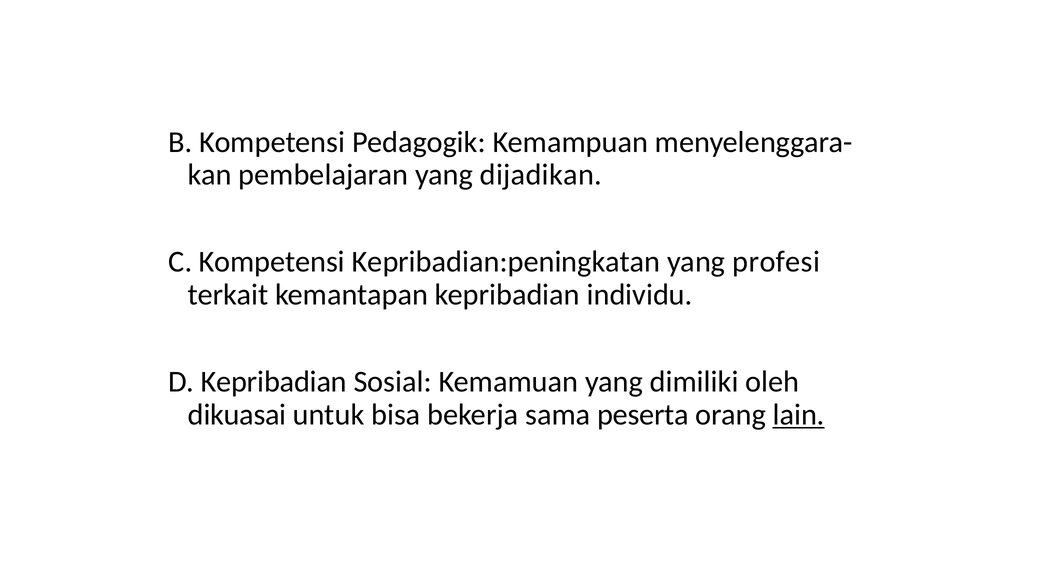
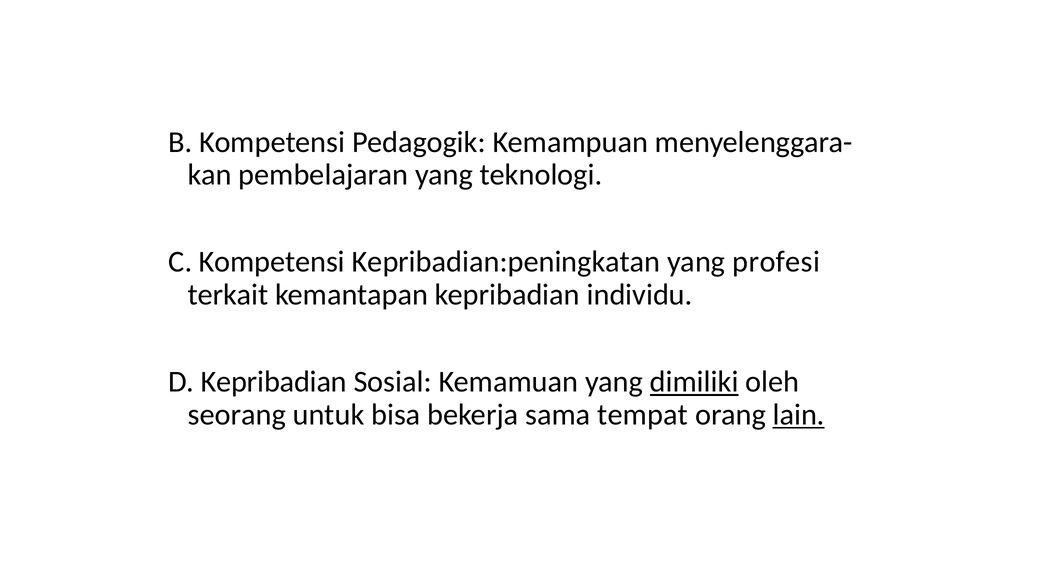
dijadikan: dijadikan -> teknologi
dimiliki underline: none -> present
dikuasai: dikuasai -> seorang
peserta: peserta -> tempat
